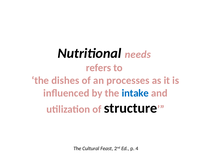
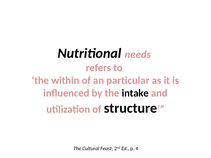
dishes: dishes -> within
processes: processes -> particular
intake colour: blue -> black
